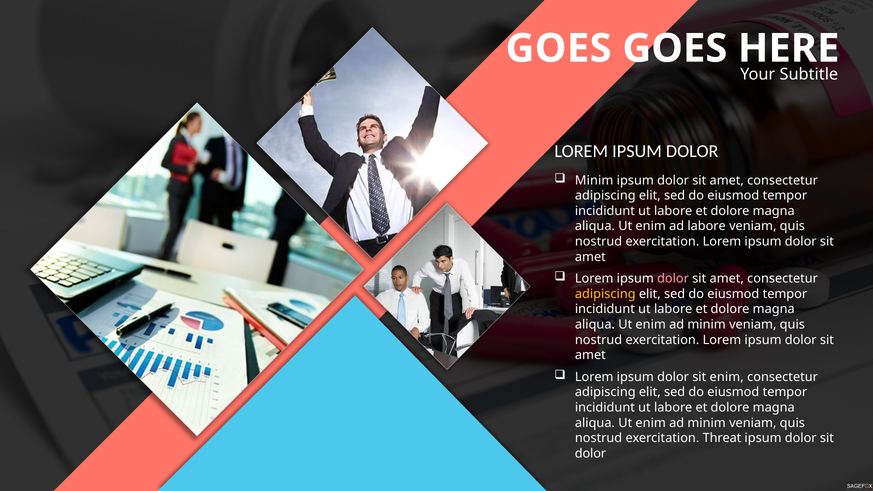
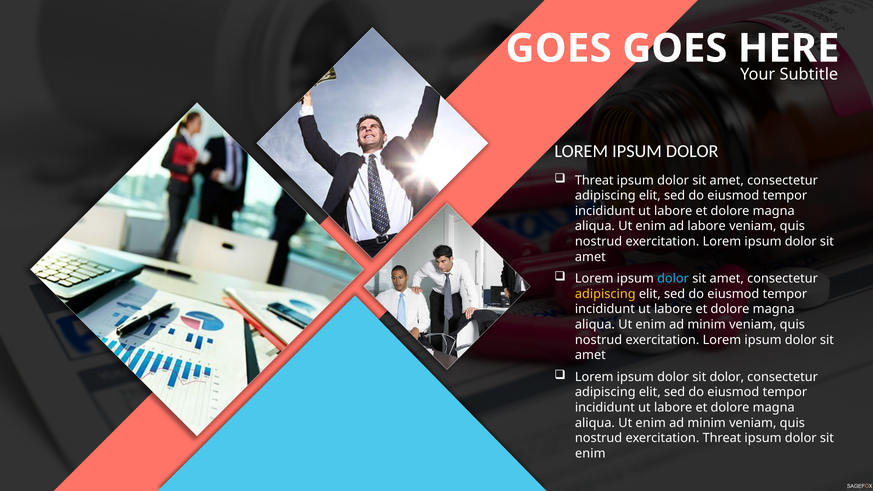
Minim at (594, 180): Minim -> Threat
dolor at (673, 279) colour: pink -> light blue
sit enim: enim -> dolor
dolor at (590, 453): dolor -> enim
